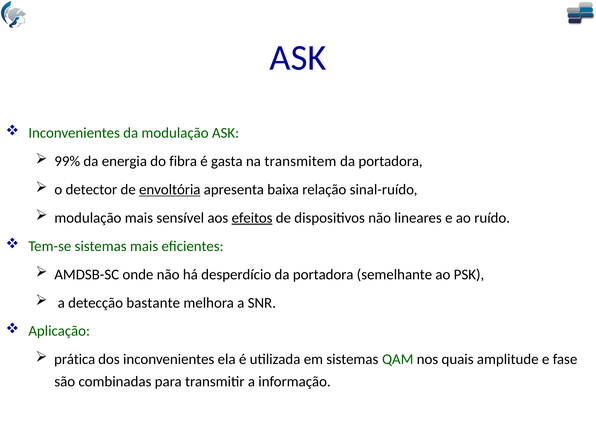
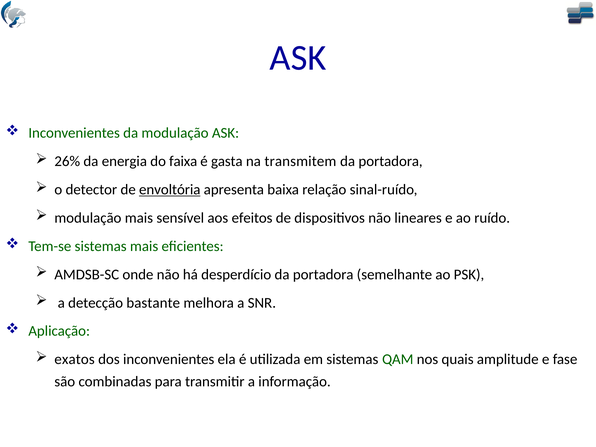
99%: 99% -> 26%
fibra: fibra -> faixa
efeitos underline: present -> none
prática: prática -> exatos
